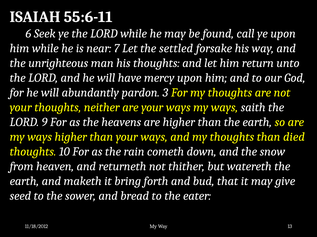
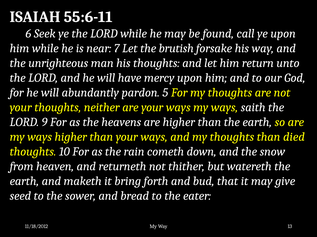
settled: settled -> brutish
3: 3 -> 5
